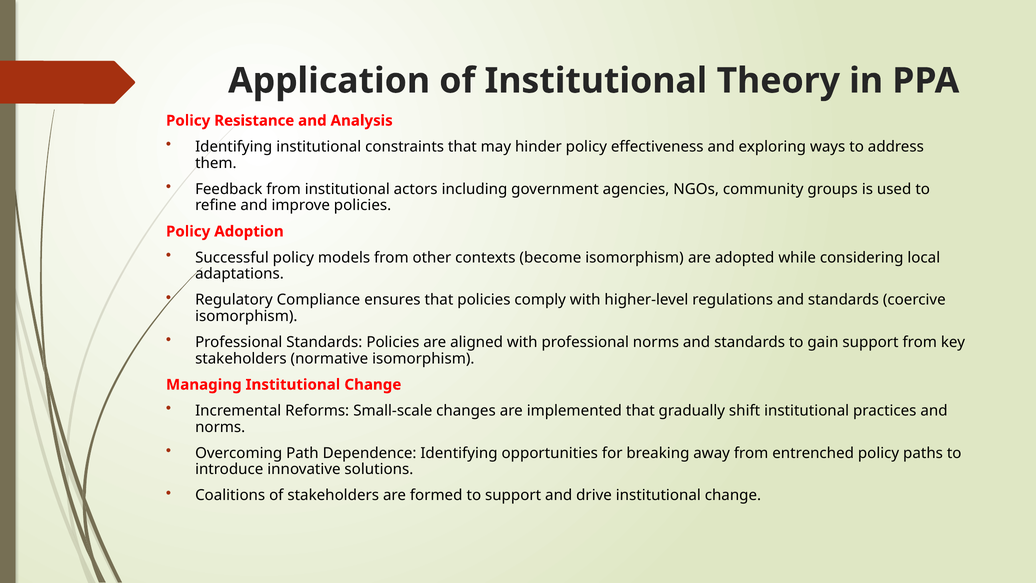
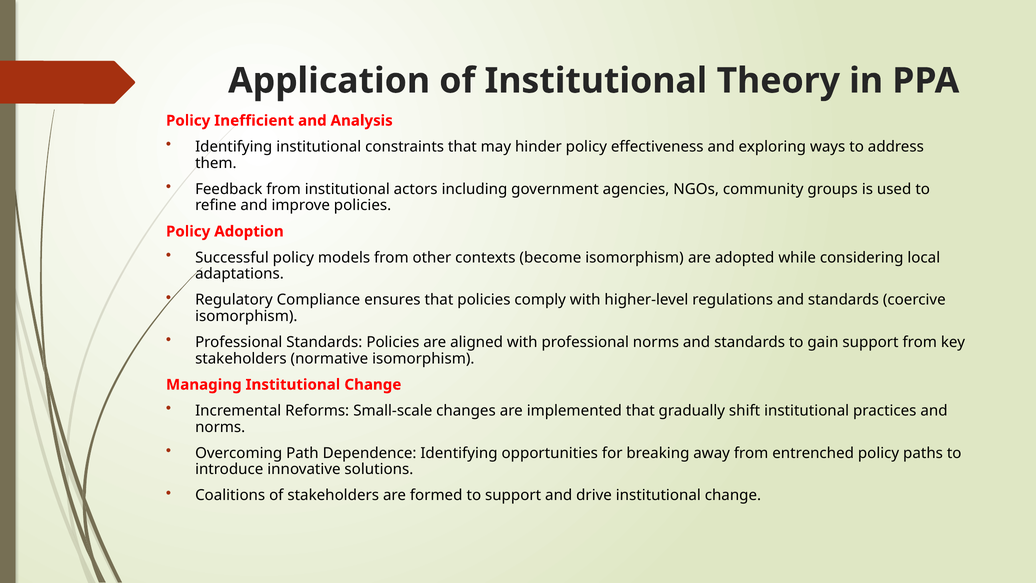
Resistance: Resistance -> Inefficient
